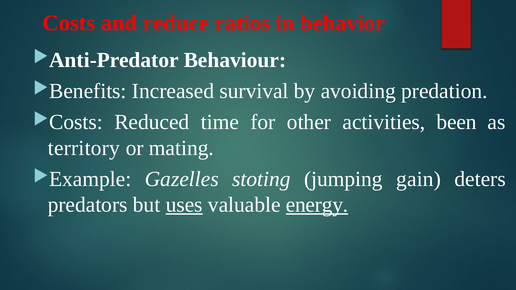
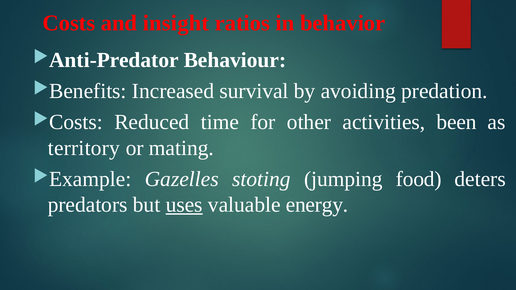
reduce: reduce -> insight
gain: gain -> food
energy underline: present -> none
